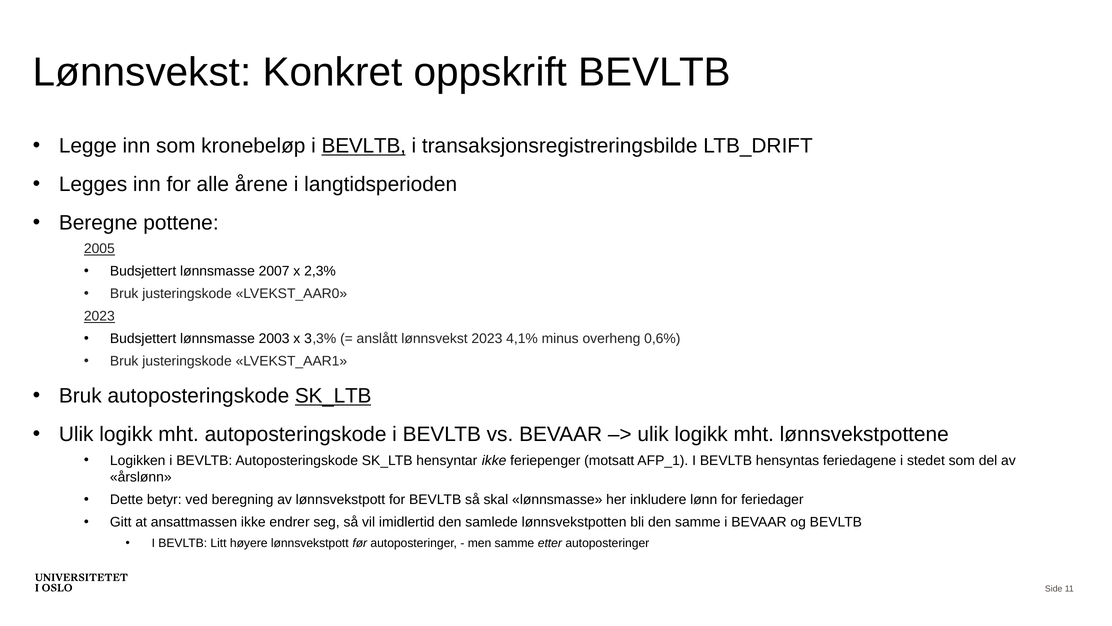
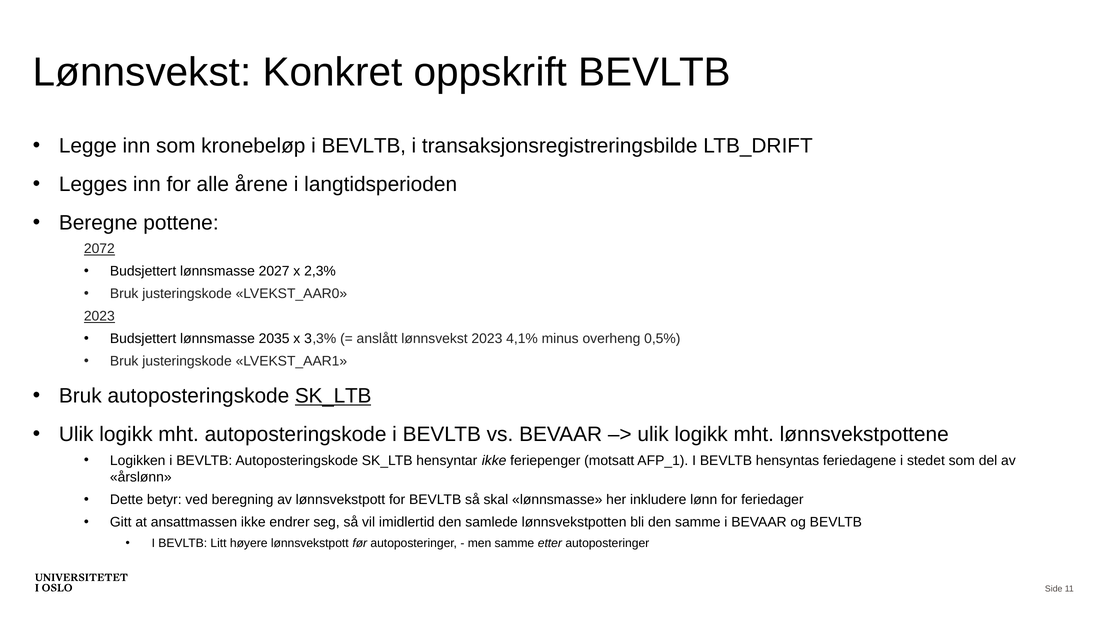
BEVLTB at (364, 146) underline: present -> none
2005: 2005 -> 2072
2007: 2007 -> 2027
2003: 2003 -> 2035
0,6%: 0,6% -> 0,5%
